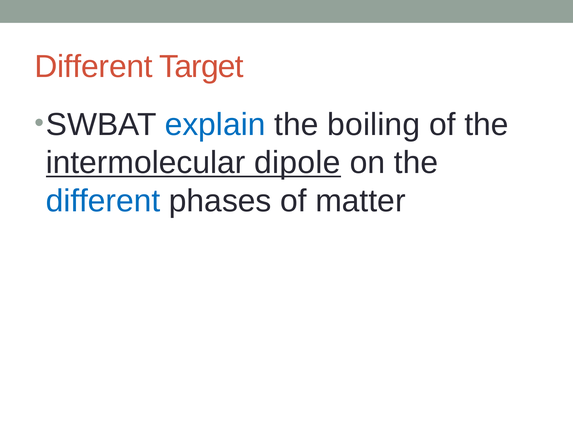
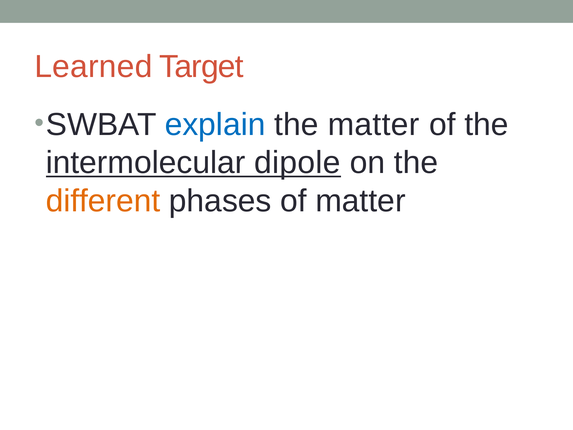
Different at (94, 67): Different -> Learned
the boiling: boiling -> matter
different at (103, 201) colour: blue -> orange
